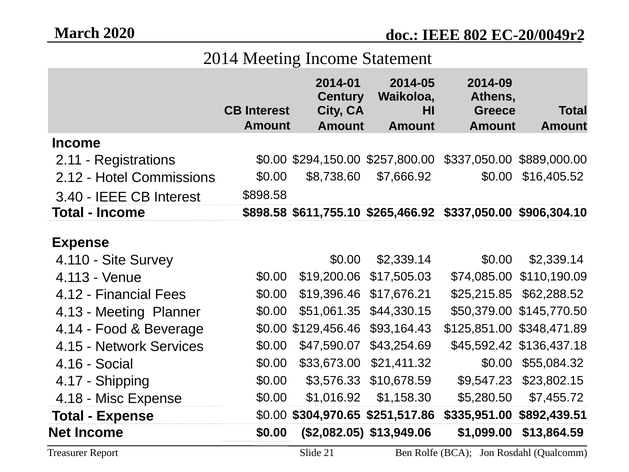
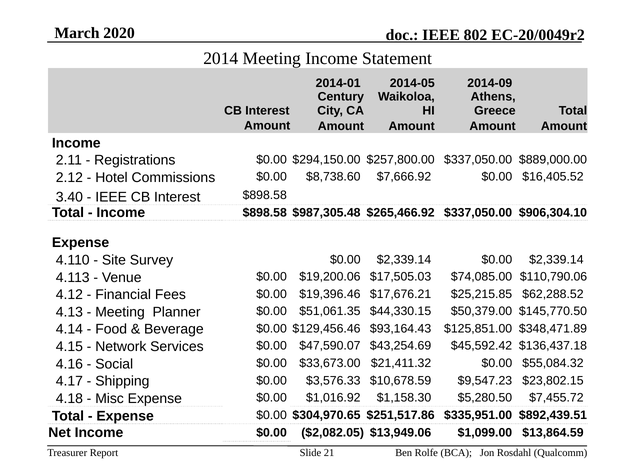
$611,755.10: $611,755.10 -> $987,305.48
$110,190.09: $110,190.09 -> $110,790.06
